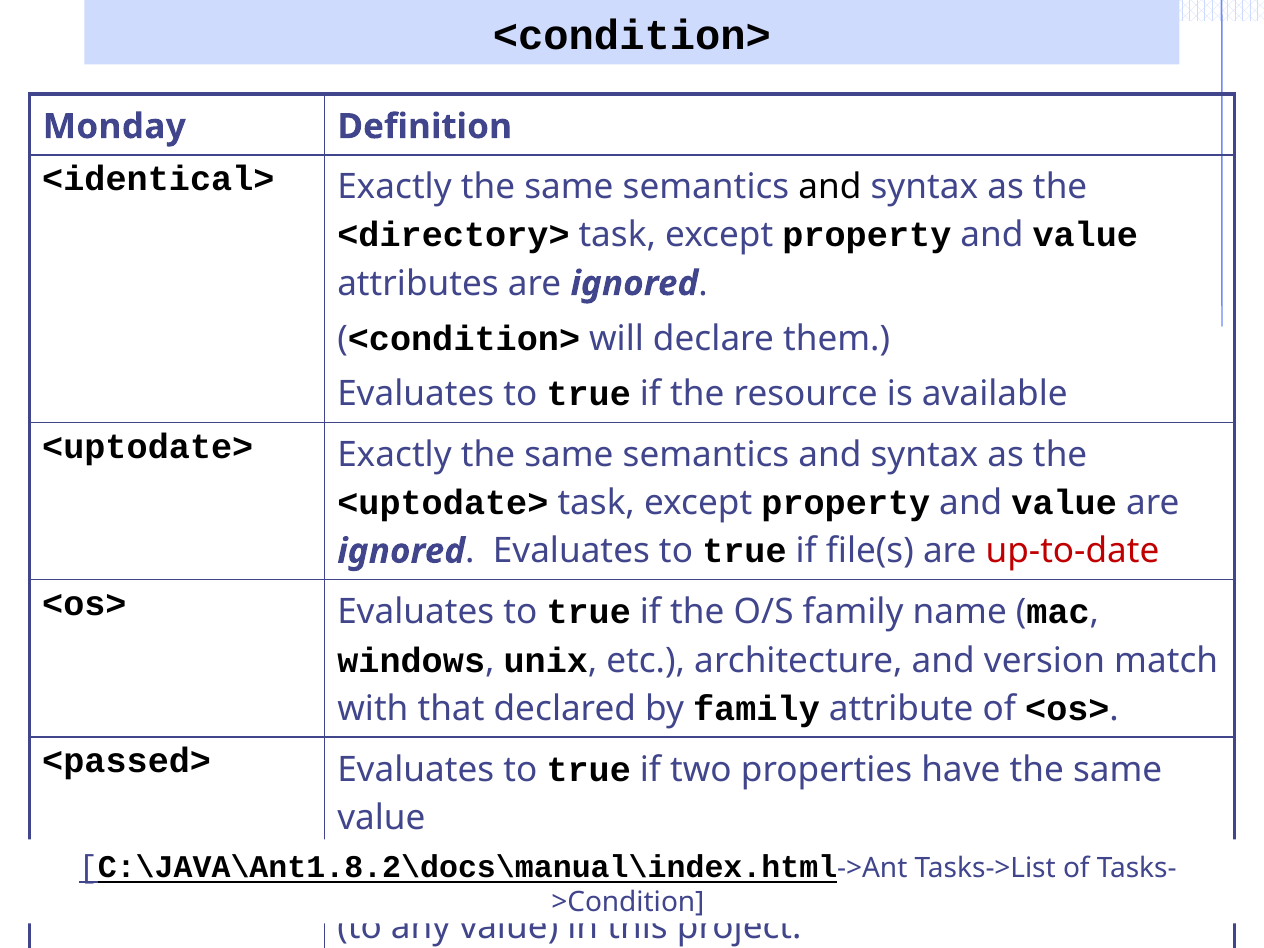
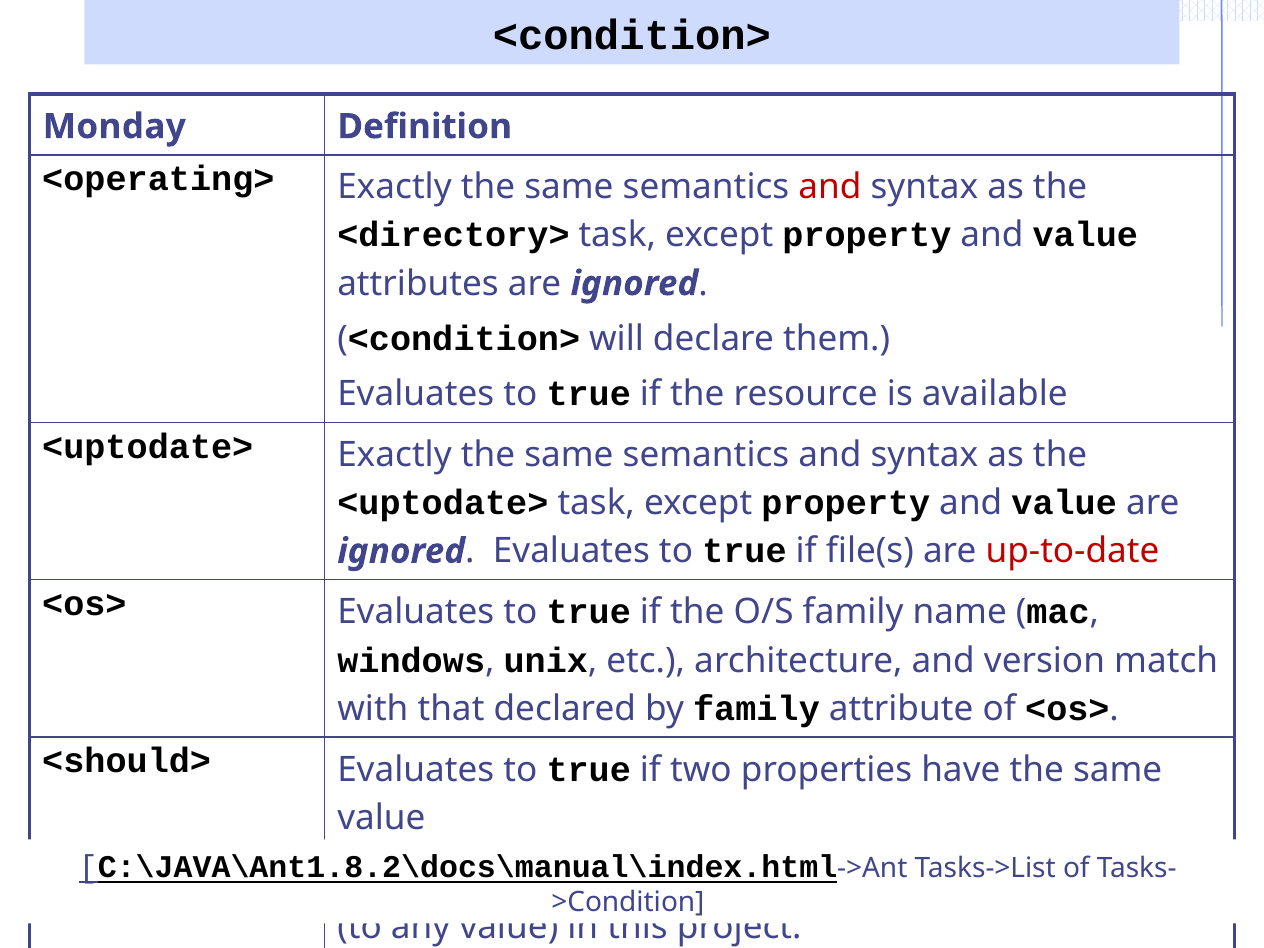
<identical>: <identical> -> <operating>
and at (830, 187) colour: black -> red
<passed>: <passed> -> <should>
